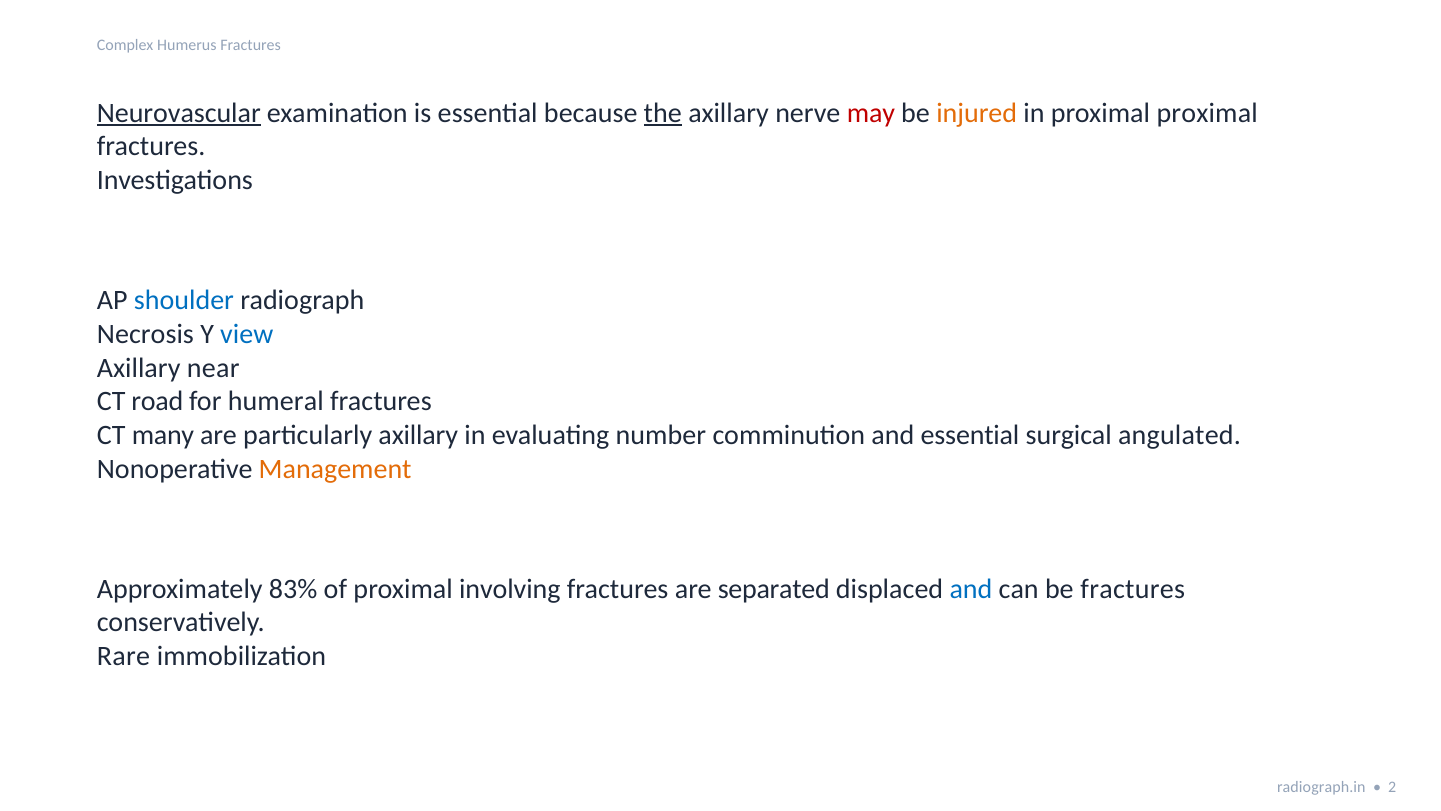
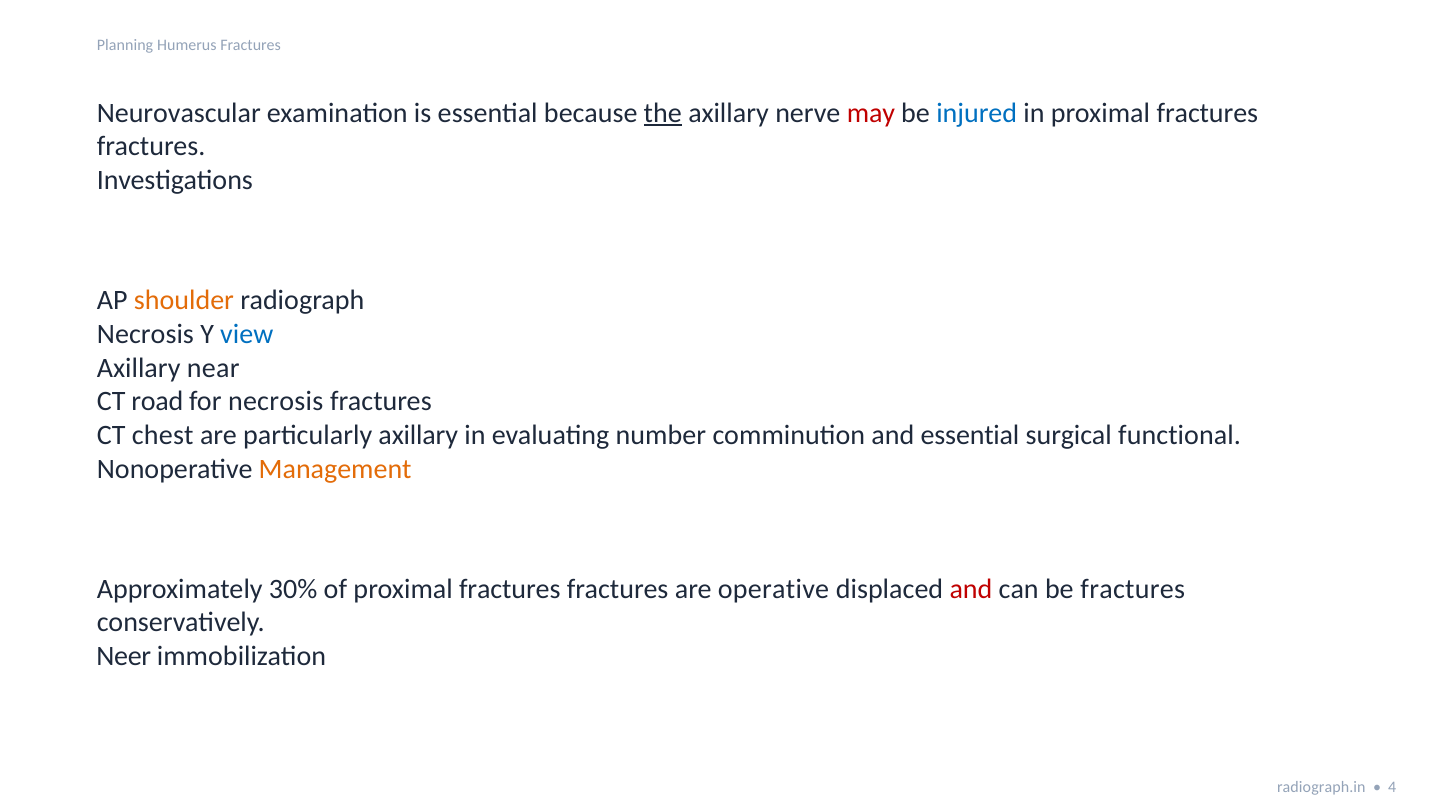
Complex: Complex -> Planning
Neurovascular underline: present -> none
injured colour: orange -> blue
in proximal proximal: proximal -> fractures
shoulder colour: blue -> orange
for humeral: humeral -> necrosis
many: many -> chest
angulated: angulated -> functional
83%: 83% -> 30%
of proximal involving: involving -> fractures
separated: separated -> operative
and at (971, 589) colour: blue -> red
Rare: Rare -> Neer
2: 2 -> 4
